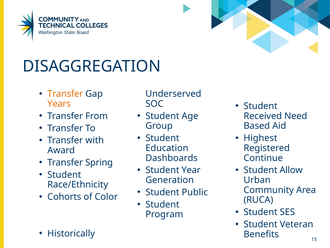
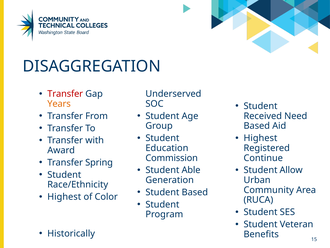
Transfer at (65, 94) colour: orange -> red
Dashboards: Dashboards -> Commission
Year: Year -> Able
Student Public: Public -> Based
Cohorts at (64, 197): Cohorts -> Highest
